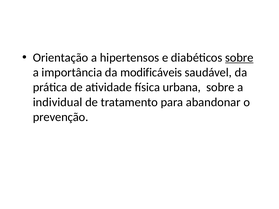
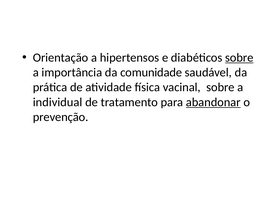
modificáveis: modificáveis -> comunidade
urbana: urbana -> vacinal
abandonar underline: none -> present
